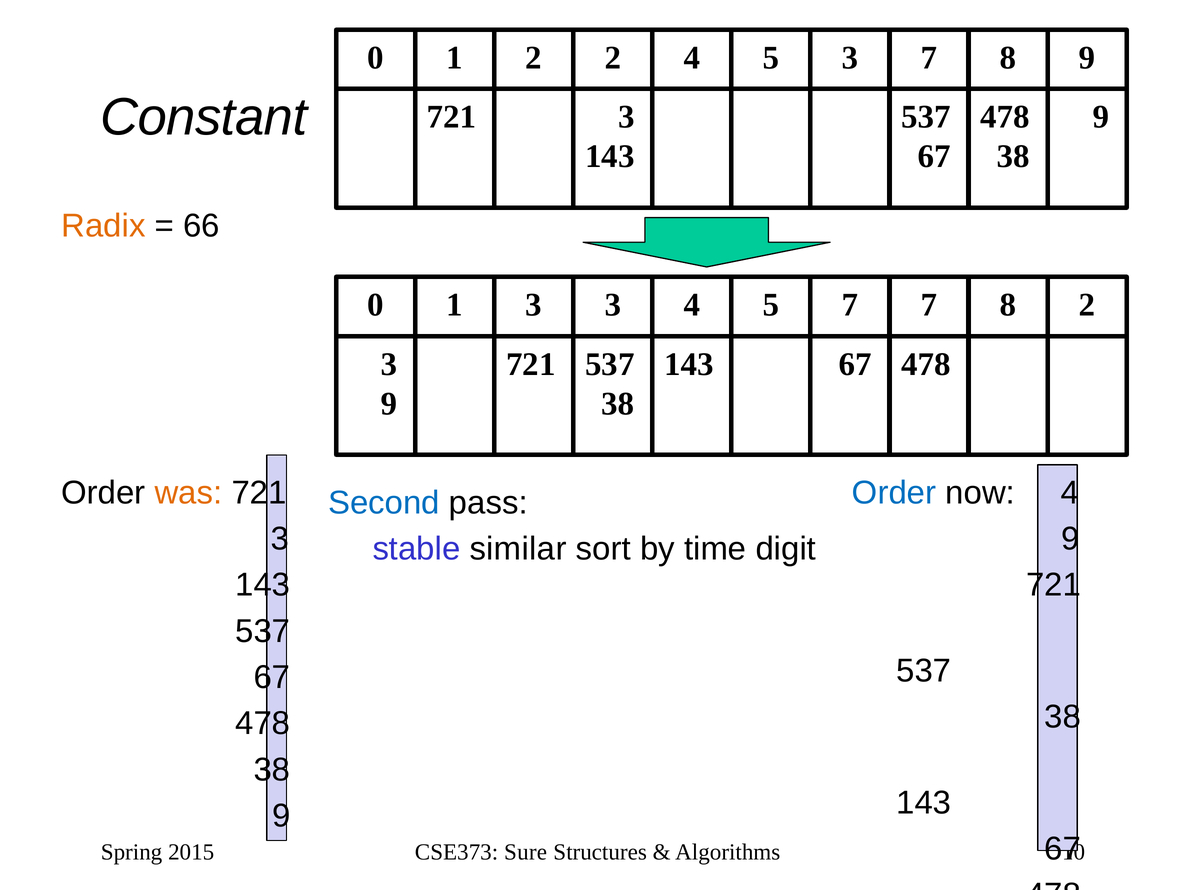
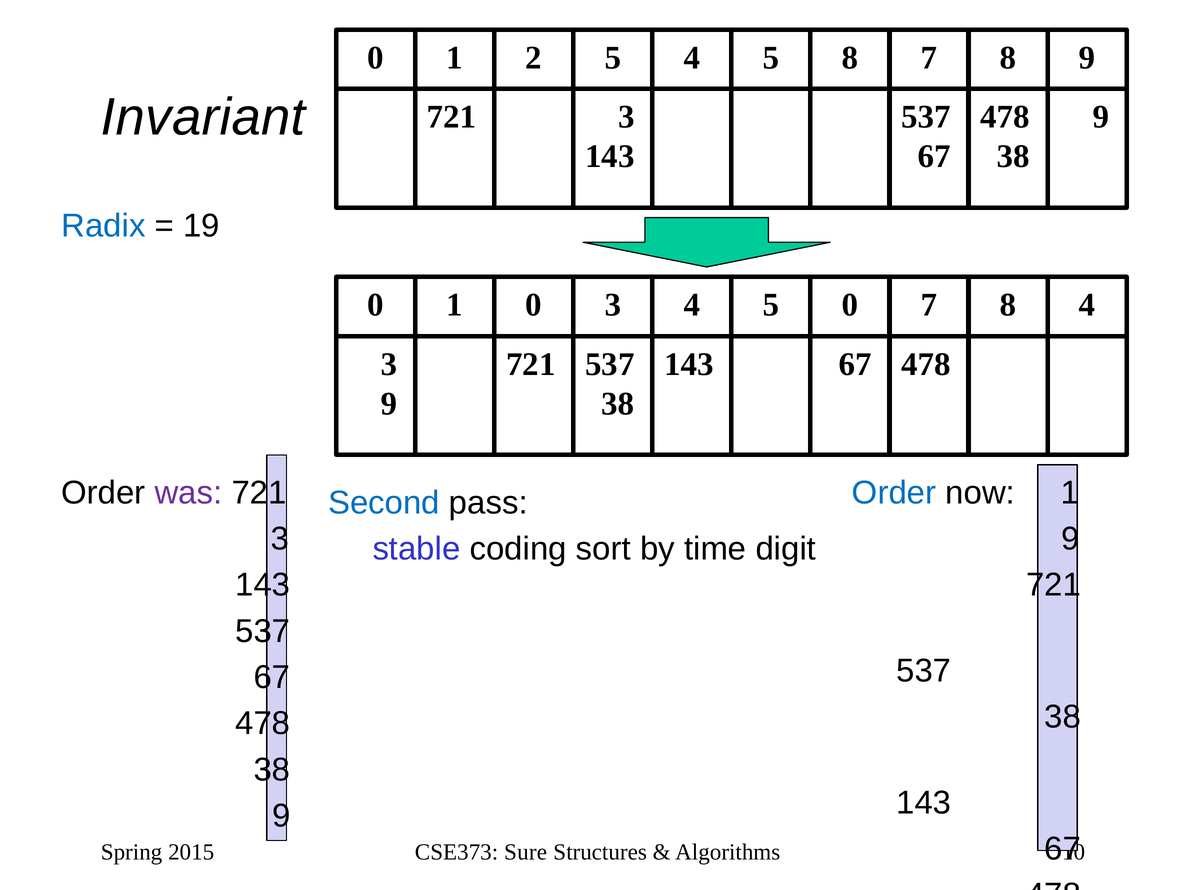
2 2: 2 -> 5
5 3: 3 -> 8
Constant: Constant -> Invariant
Radix colour: orange -> blue
66: 66 -> 19
1 3: 3 -> 0
5 7: 7 -> 0
8 2: 2 -> 4
was colour: orange -> purple
now 4: 4 -> 1
similar: similar -> coding
